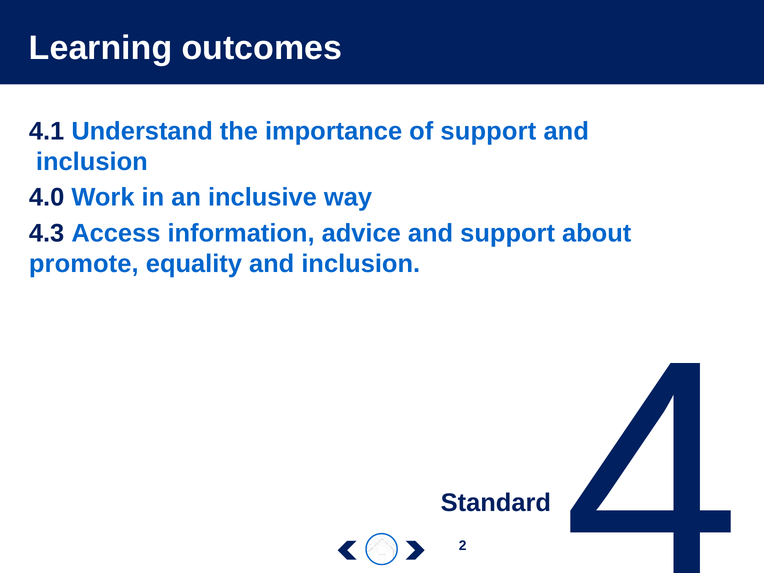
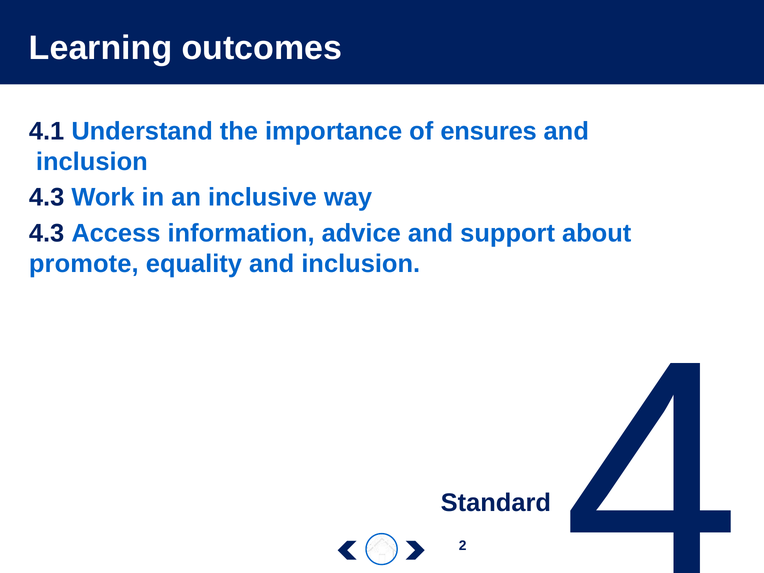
of support: support -> ensures
4.0 at (47, 197): 4.0 -> 4.3
